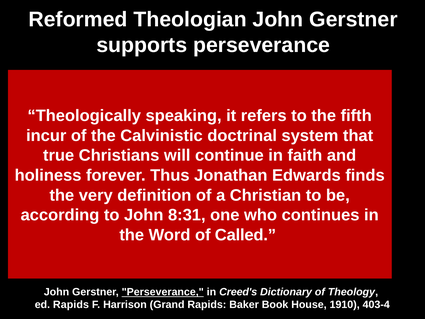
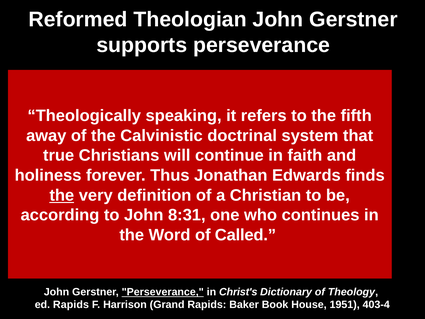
incur: incur -> away
the at (62, 195) underline: none -> present
Creed's: Creed's -> Christ's
1910: 1910 -> 1951
